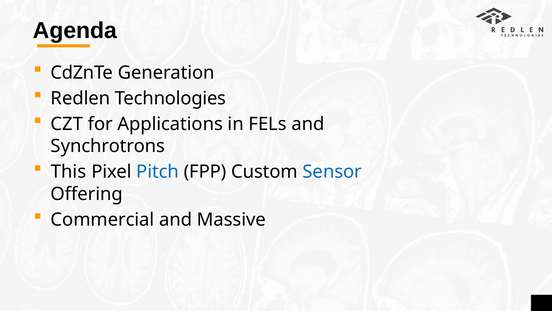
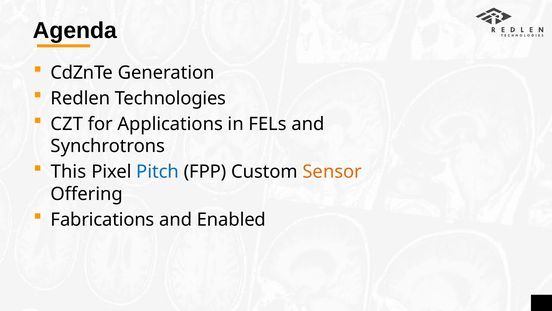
Sensor colour: blue -> orange
Commercial: Commercial -> Fabrications
Massive: Massive -> Enabled
